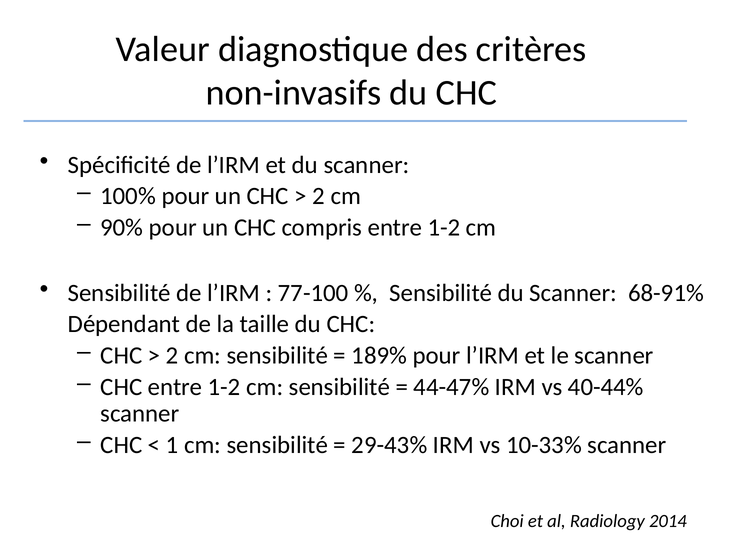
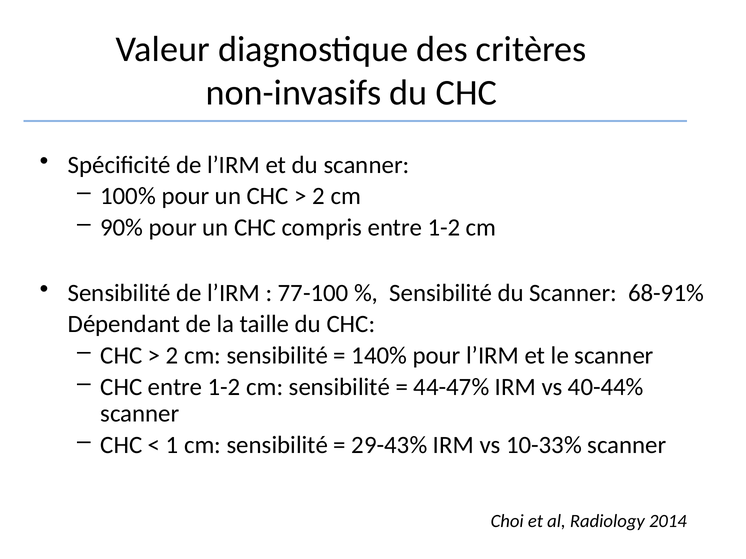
189%: 189% -> 140%
